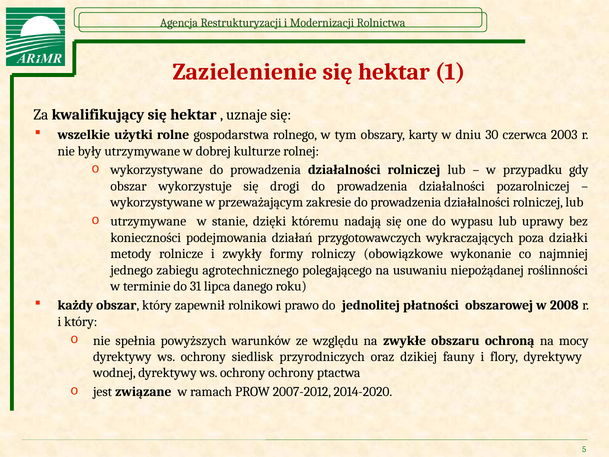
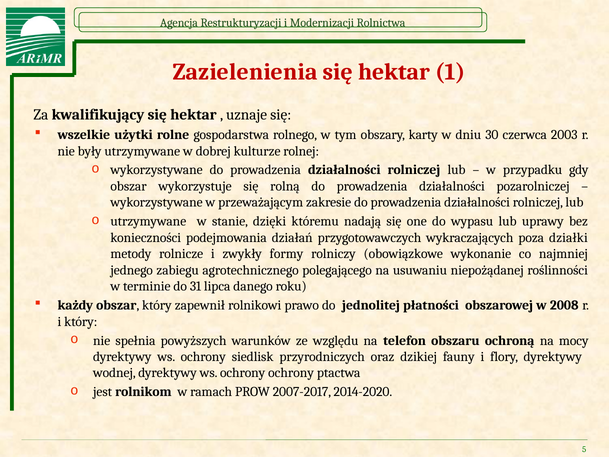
Zazielenienie: Zazielenienie -> Zazielenienia
drogi: drogi -> rolną
zwykłe: zwykłe -> telefon
związane: związane -> rolnikom
2007-2012: 2007-2012 -> 2007-2017
